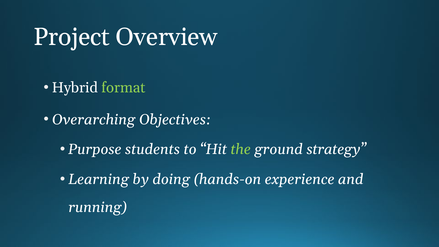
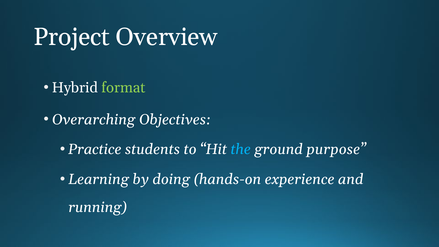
Purpose: Purpose -> Practice
the colour: light green -> light blue
strategy: strategy -> purpose
